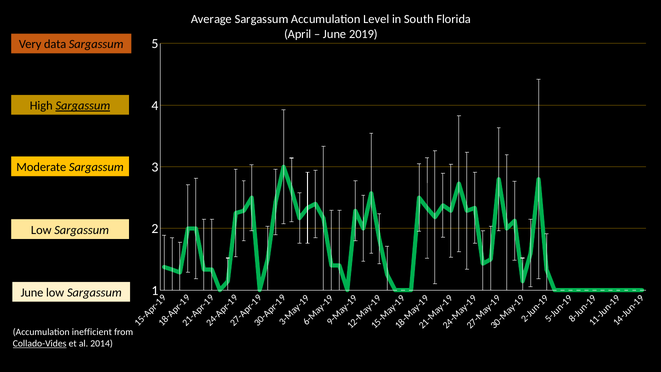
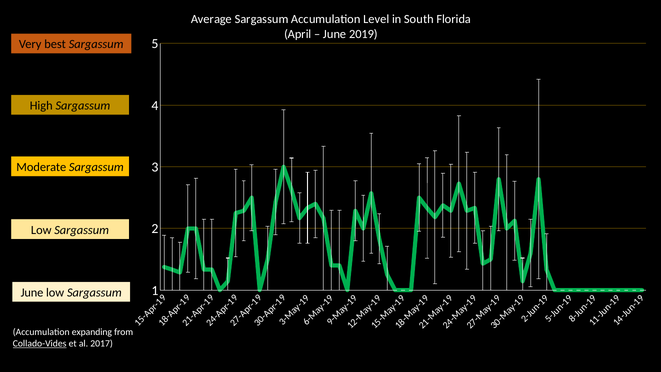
data: data -> best
Sargassum at (83, 106) underline: present -> none
inefficient: inefficient -> expanding
2014: 2014 -> 2017
